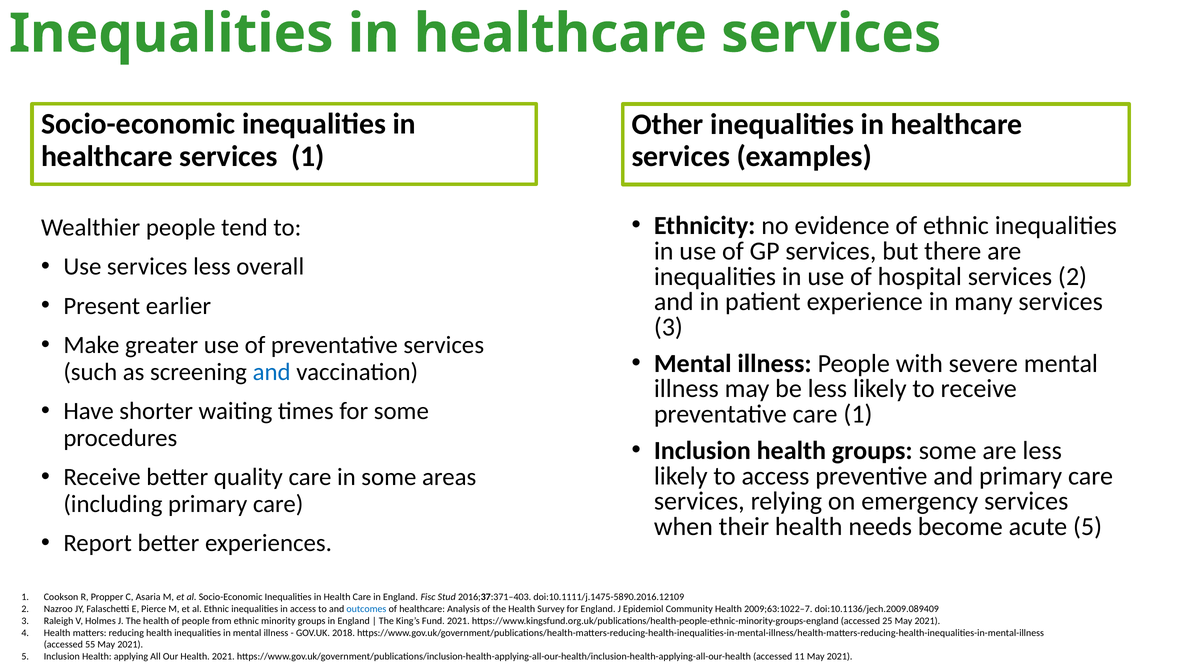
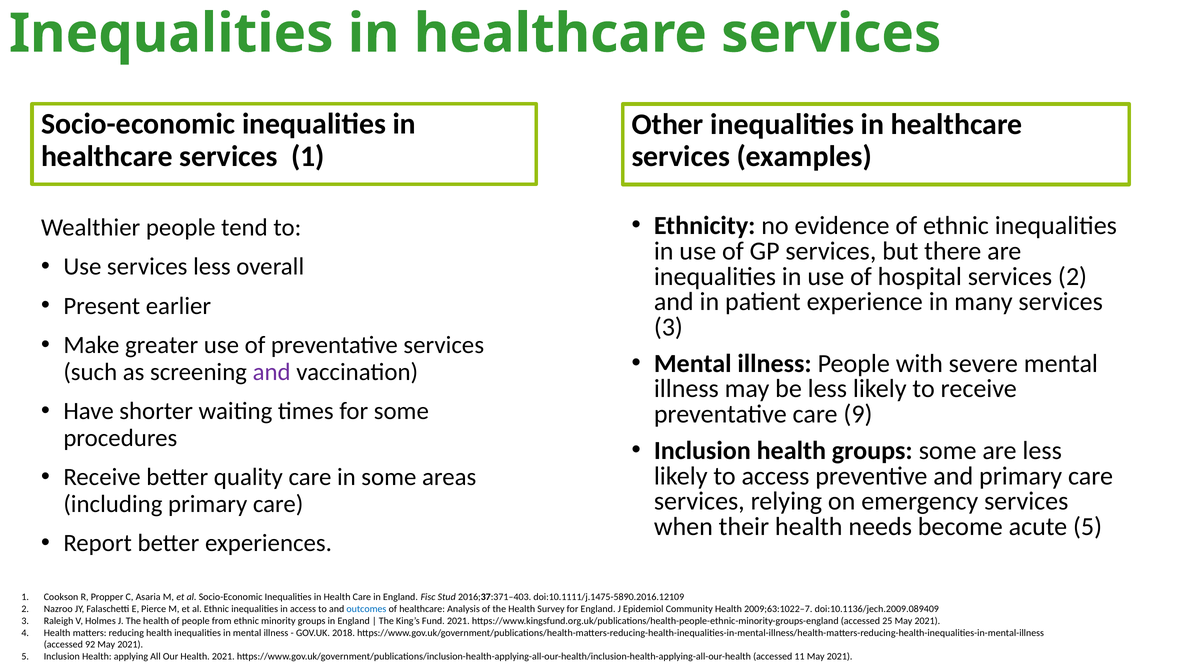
and at (272, 372) colour: blue -> purple
care 1: 1 -> 9
55: 55 -> 92
